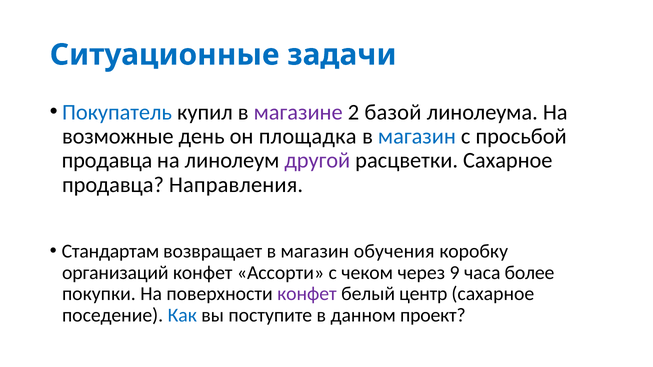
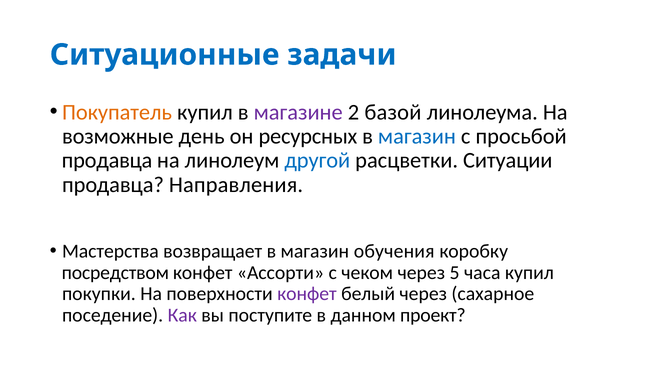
Покупатель colour: blue -> orange
площадка: площадка -> ресурсных
другой colour: purple -> blue
расцветки Сахарное: Сахарное -> Ситуации
Стандартам: Стандартам -> Мастерства
организаций: организаций -> посредством
9: 9 -> 5
часа более: более -> купил
белый центр: центр -> через
Как colour: blue -> purple
